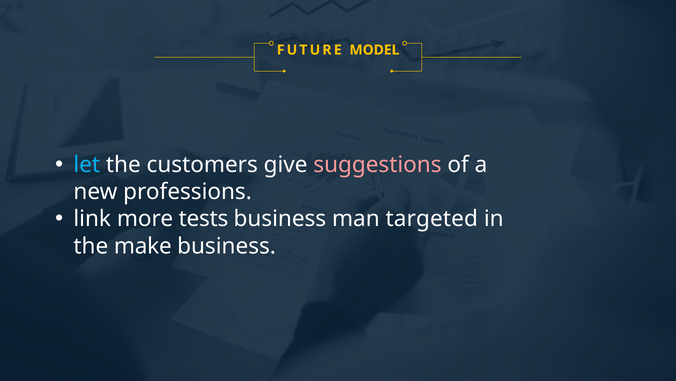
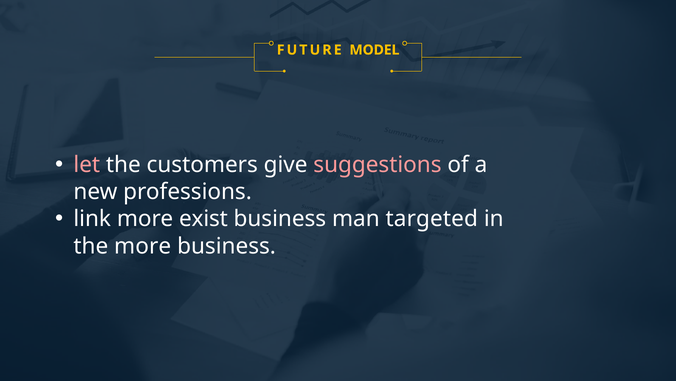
let colour: light blue -> pink
tests: tests -> exist
the make: make -> more
